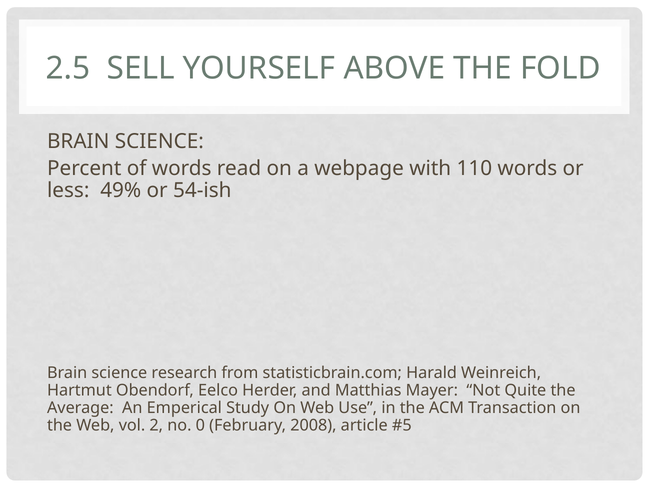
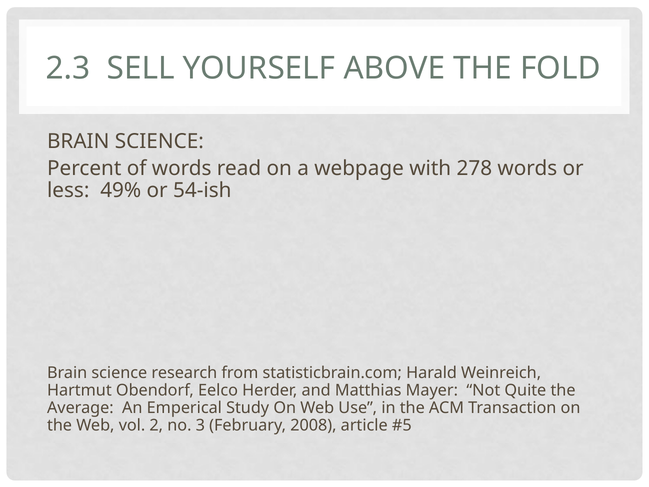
2.5: 2.5 -> 2.3
110: 110 -> 278
0: 0 -> 3
